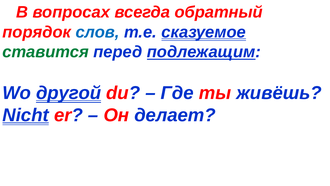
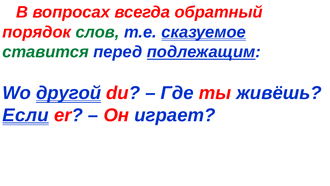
слов colour: blue -> green
Nicht: Nicht -> Если
делает: делает -> играет
